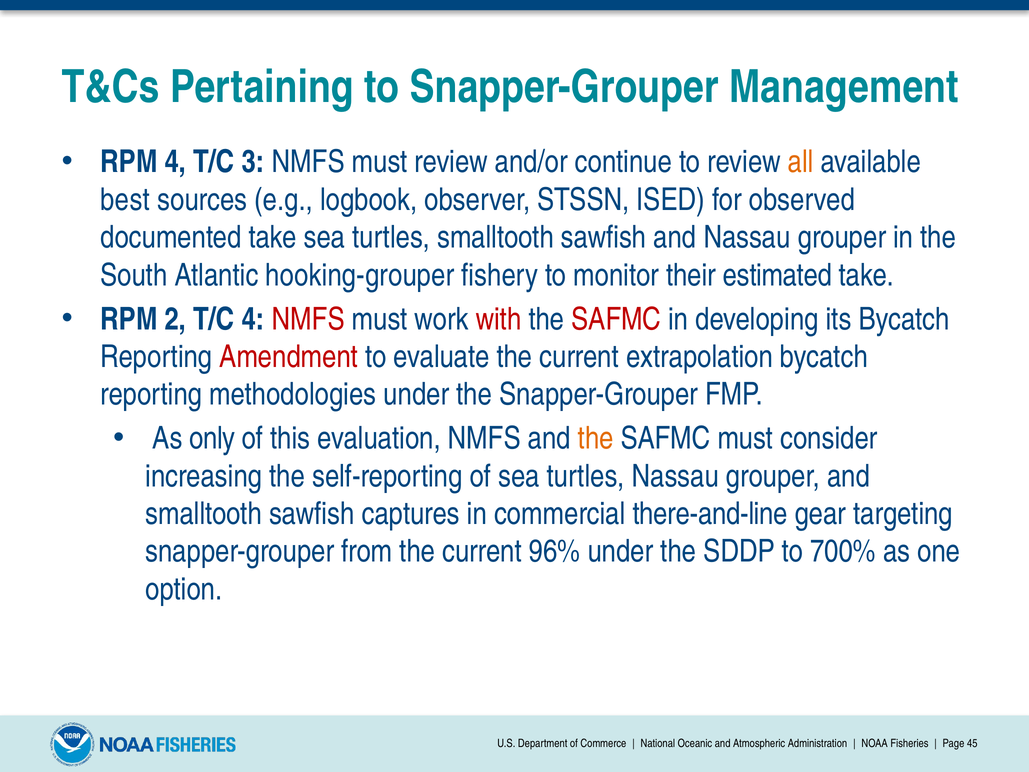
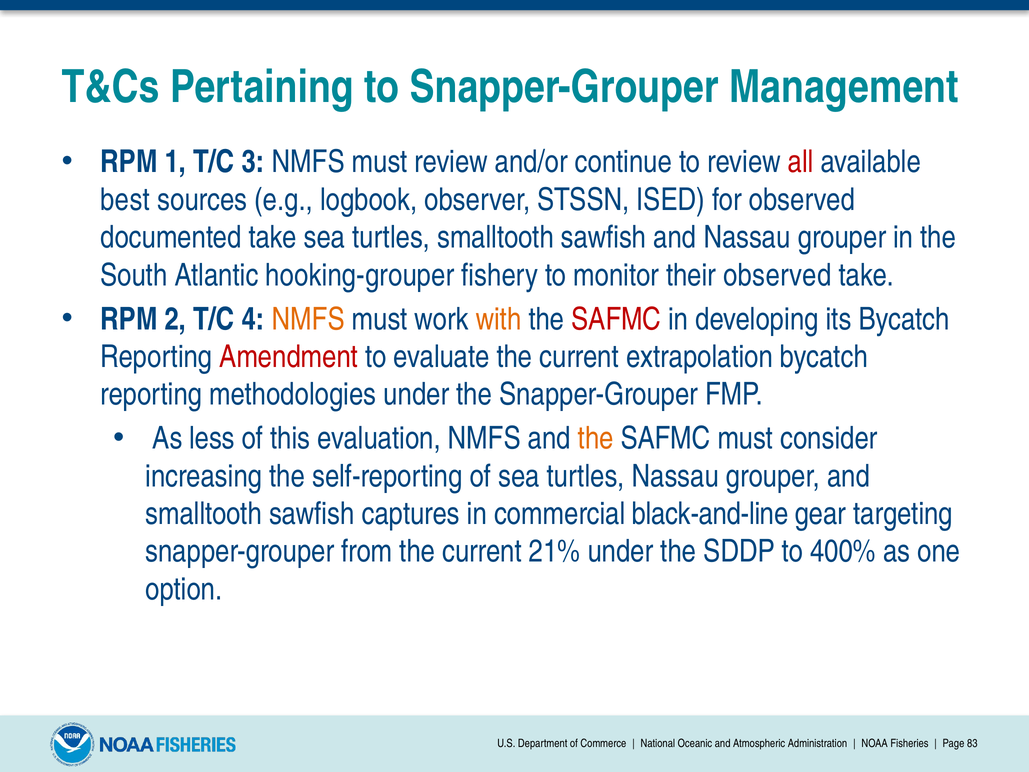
RPM 4: 4 -> 1
all colour: orange -> red
their estimated: estimated -> observed
NMFS at (308, 319) colour: red -> orange
with colour: red -> orange
only: only -> less
there-and-line: there-and-line -> black-and-line
96%: 96% -> 21%
700%: 700% -> 400%
45: 45 -> 83
